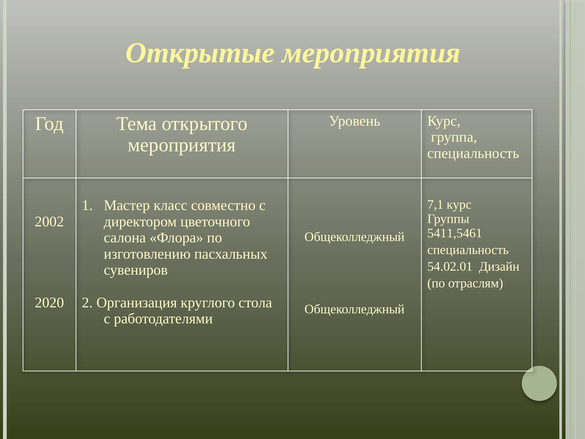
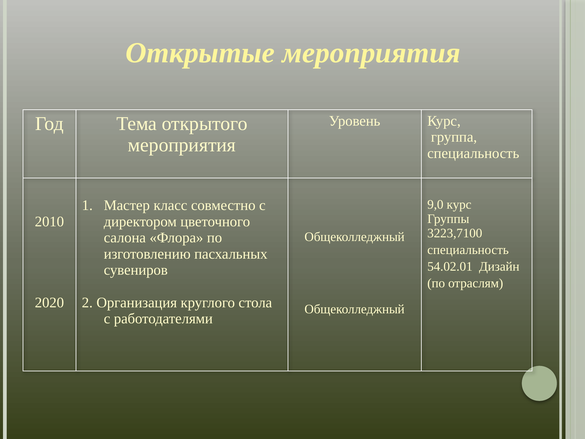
7,1: 7,1 -> 9,0
2002: 2002 -> 2010
5411,5461: 5411,5461 -> 3223,7100
